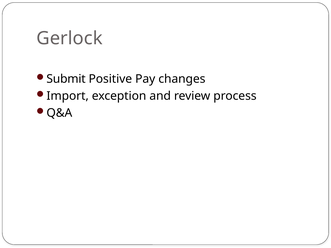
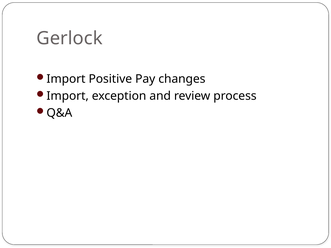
Submit at (66, 79): Submit -> Import
